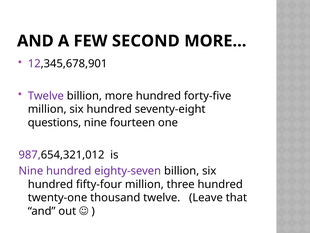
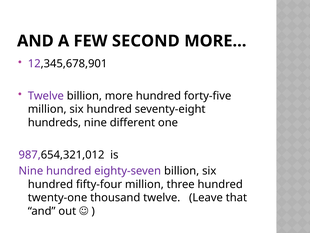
questions: questions -> hundreds
fourteen: fourteen -> different
